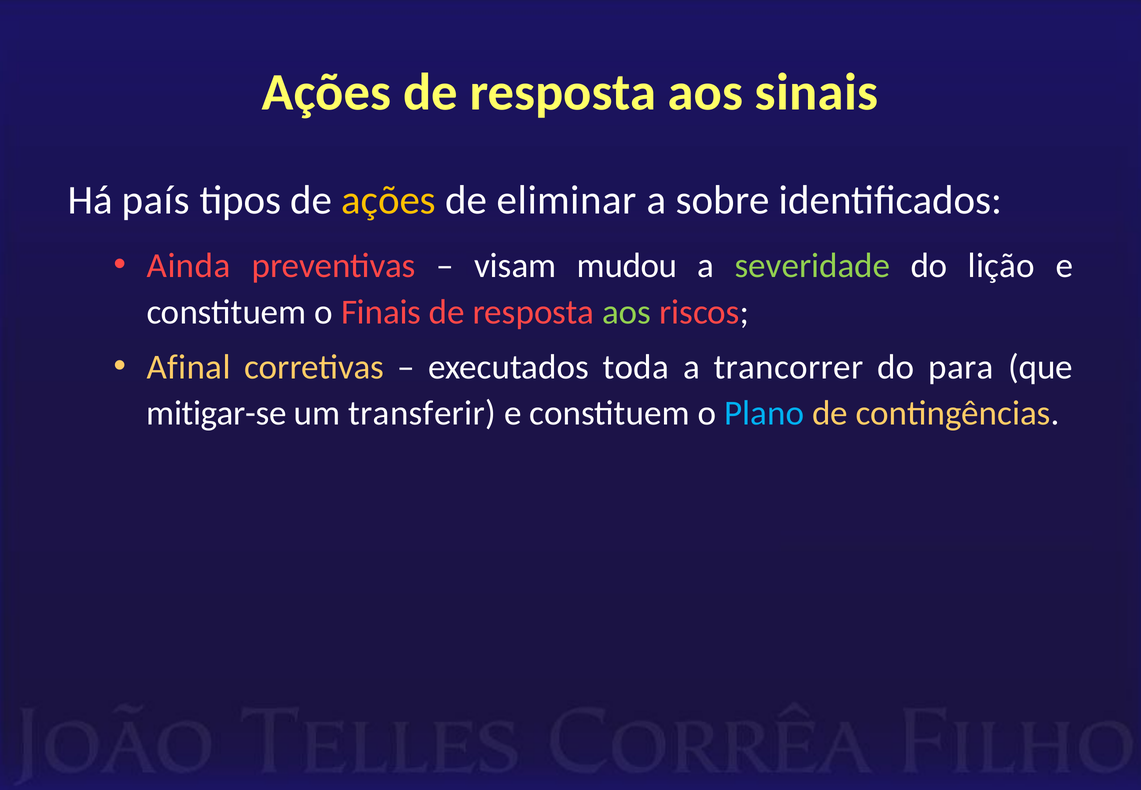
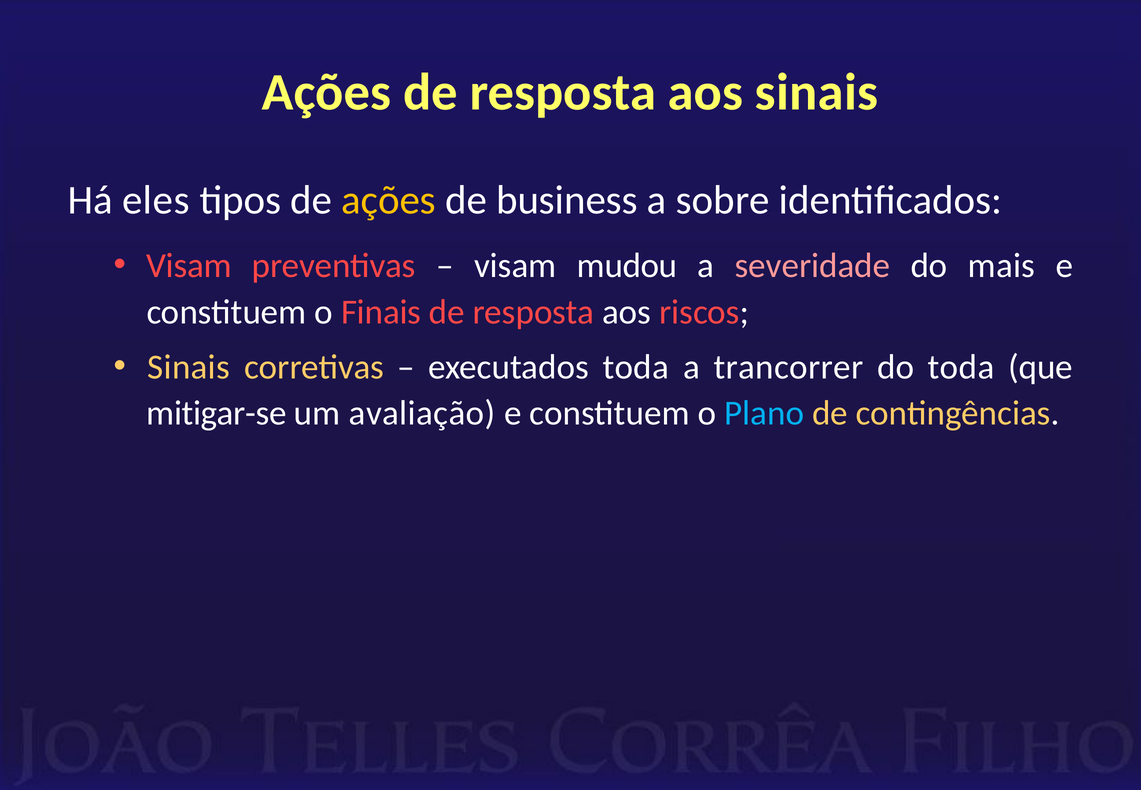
país: país -> eles
eliminar: eliminar -> business
Ainda at (189, 266): Ainda -> Visam
severidade colour: light green -> pink
lição: lição -> mais
aos at (627, 312) colour: light green -> white
Afinal at (189, 367): Afinal -> Sinais
do para: para -> toda
transferir: transferir -> avaliação
